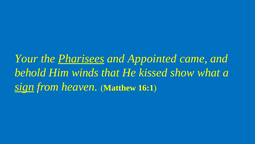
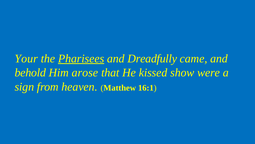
Appointed: Appointed -> Dreadfully
winds: winds -> arose
what: what -> were
sign underline: present -> none
